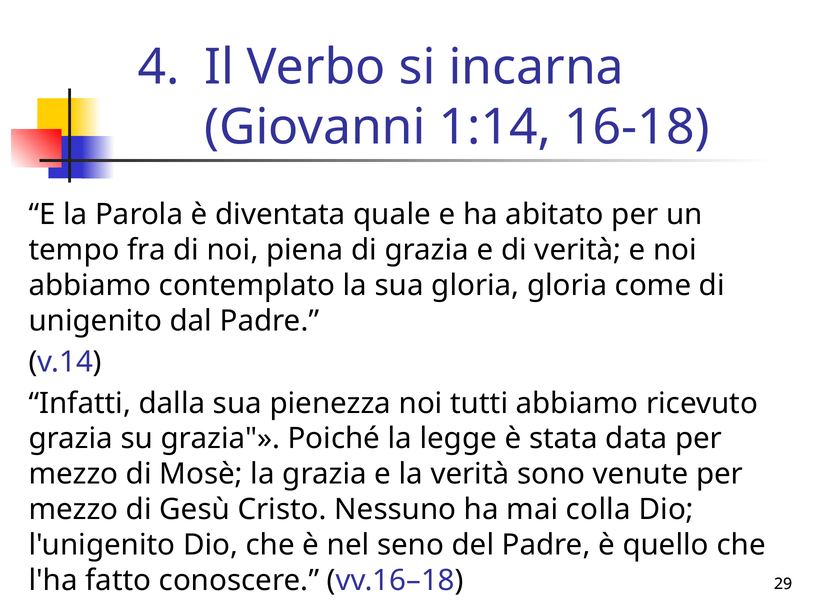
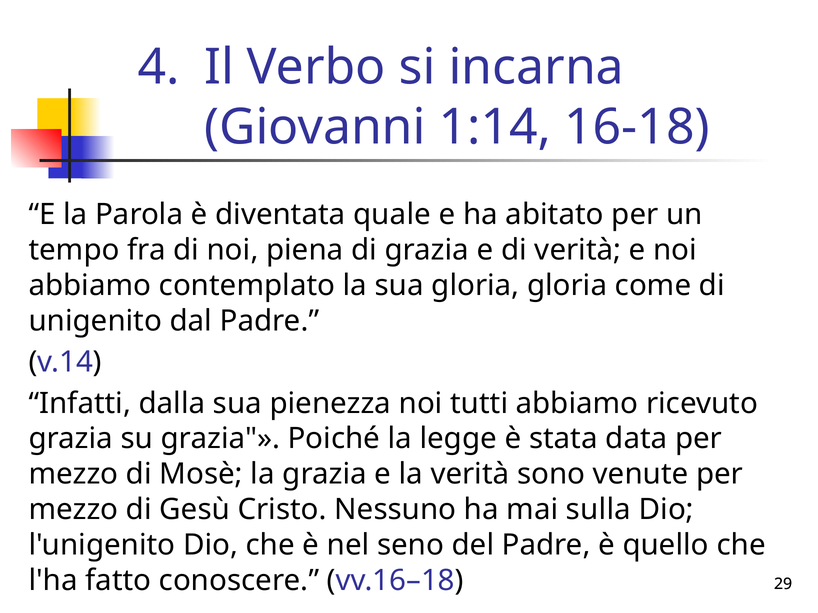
colla: colla -> sulla
